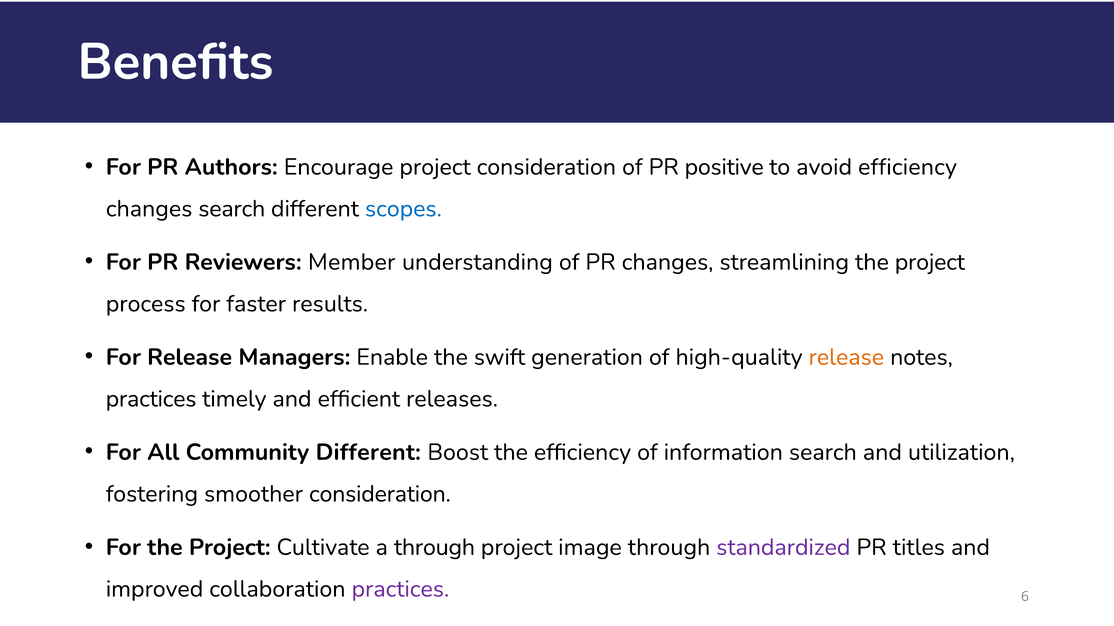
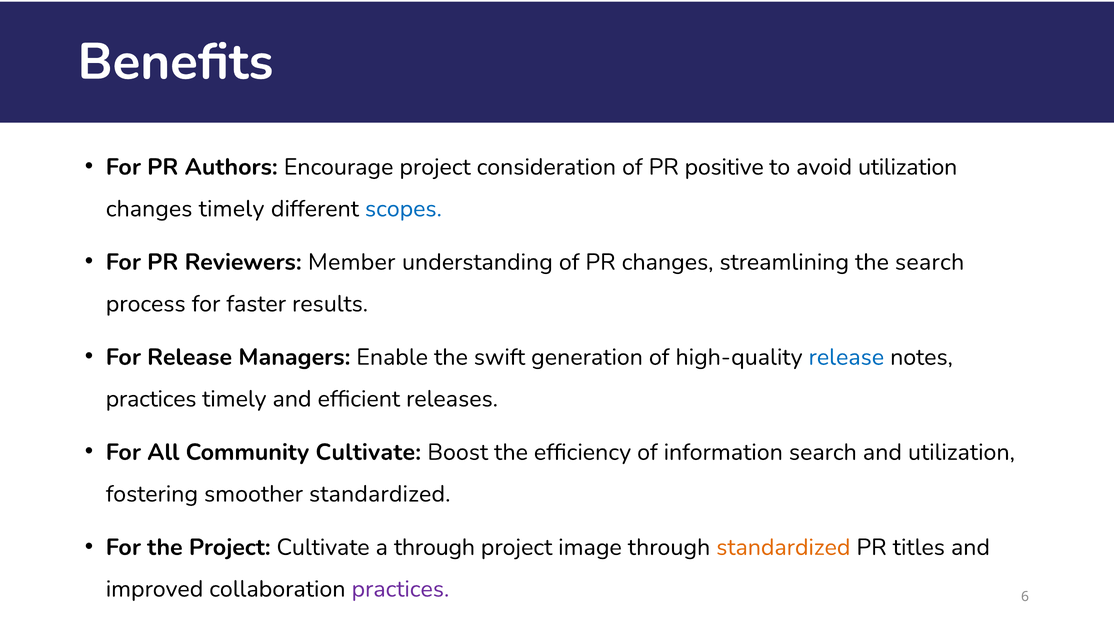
avoid efficiency: efficiency -> utilization
changes search: search -> timely
streamlining the project: project -> search
release at (846, 357) colour: orange -> blue
Community Different: Different -> Cultivate
smoother consideration: consideration -> standardized
standardized at (783, 548) colour: purple -> orange
